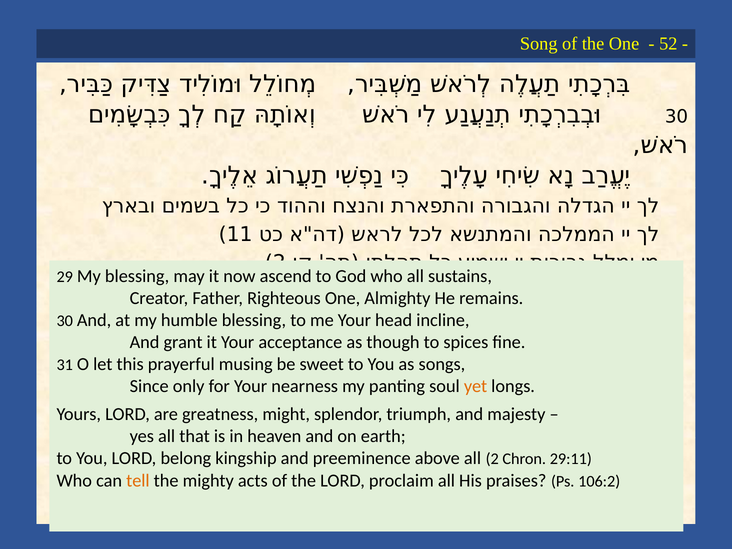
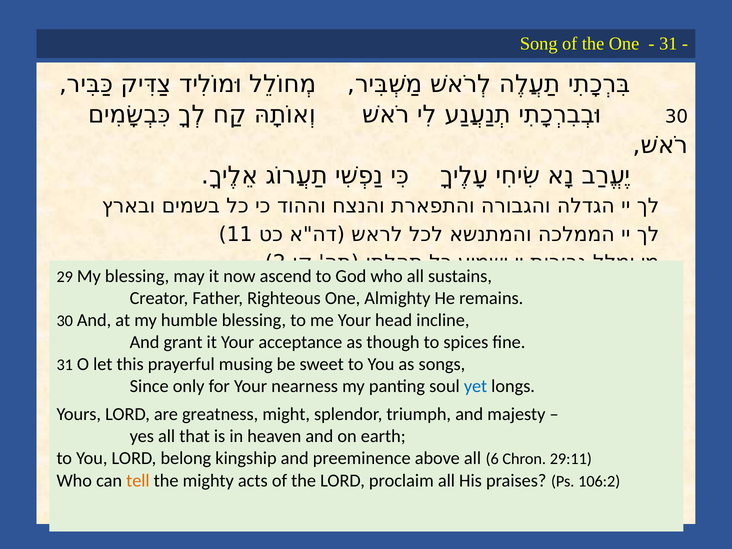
52 at (668, 44): 52 -> 31
yet colour: orange -> blue
all 2: 2 -> 6
